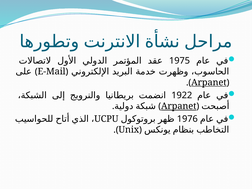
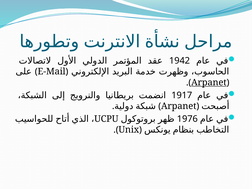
1975: 1975 -> 1942
1922: 1922 -> 1917
Arpanet at (179, 106) underline: present -> none
